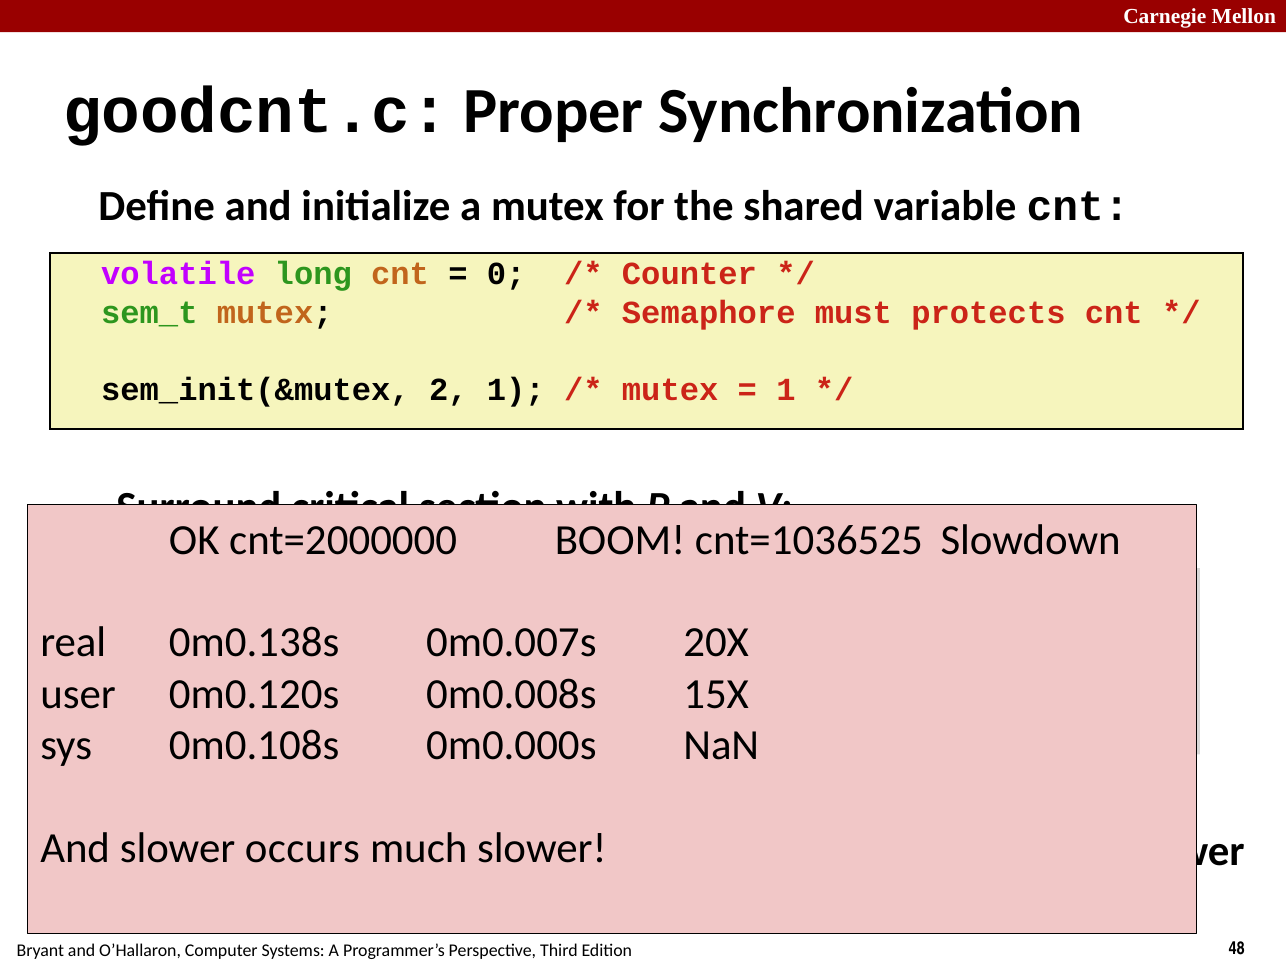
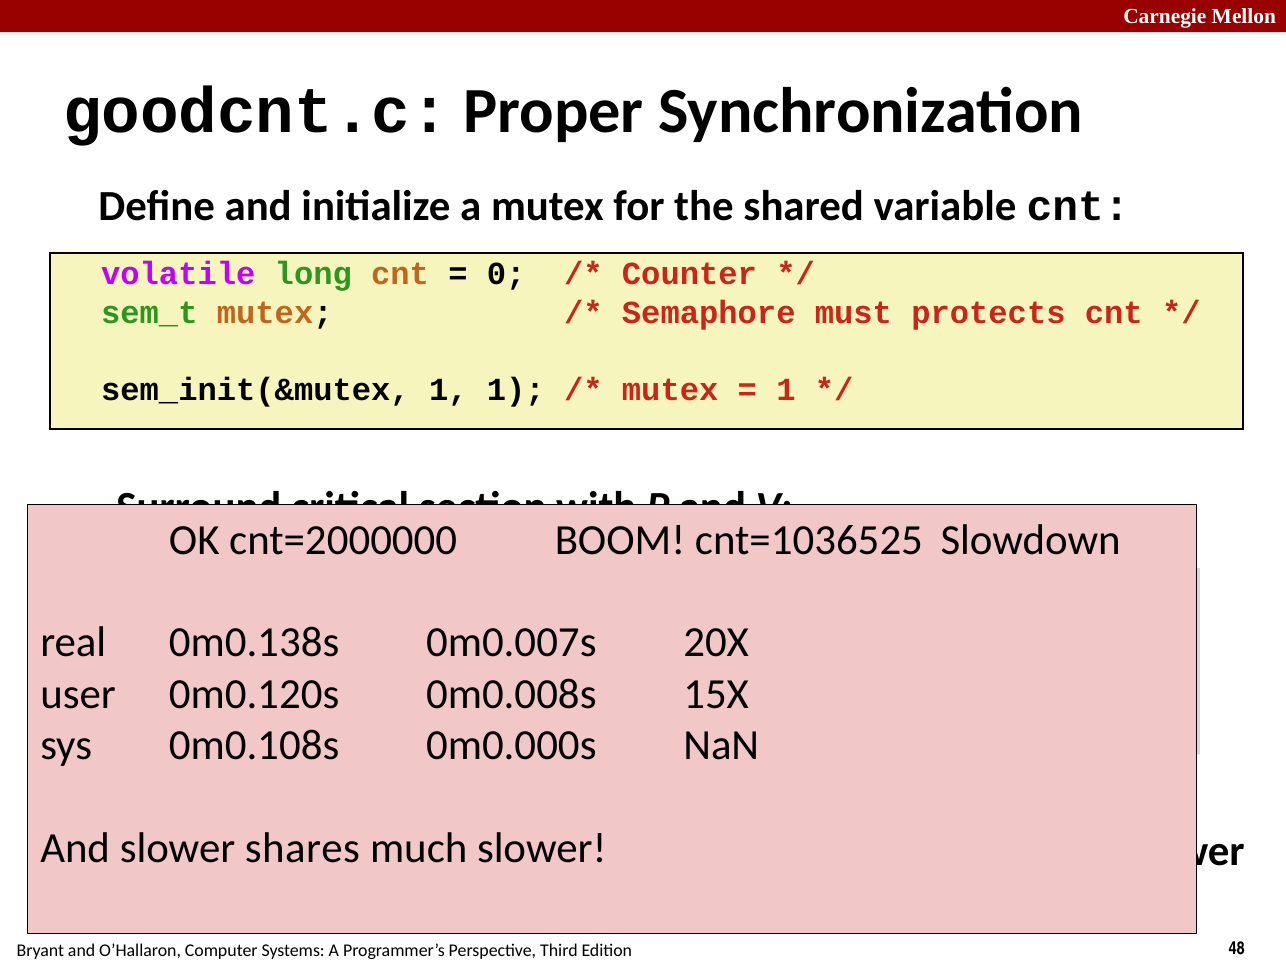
sem_init(&mutex 2: 2 -> 1
occurs: occurs -> shares
